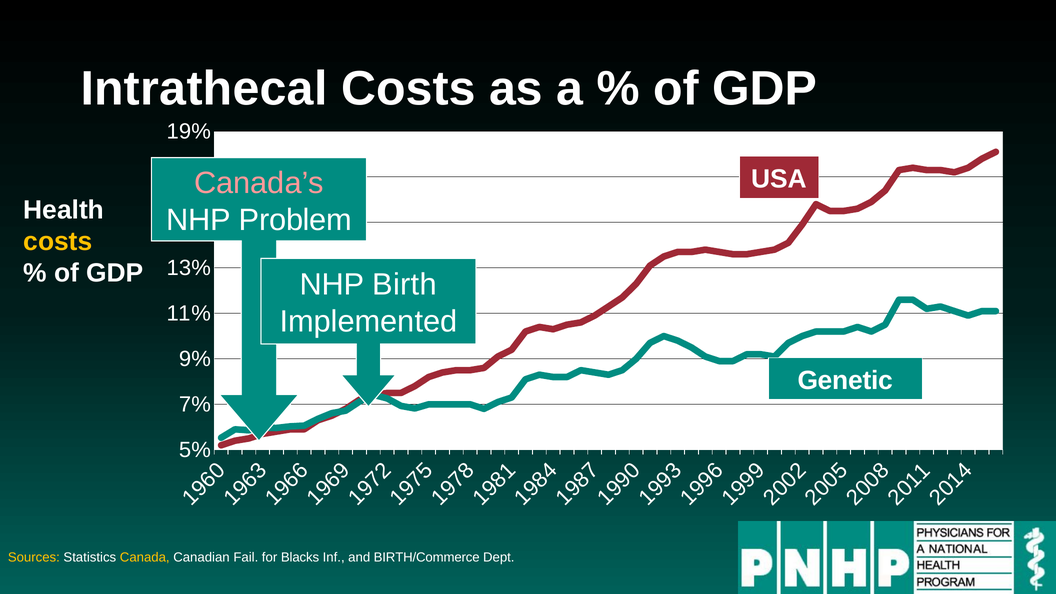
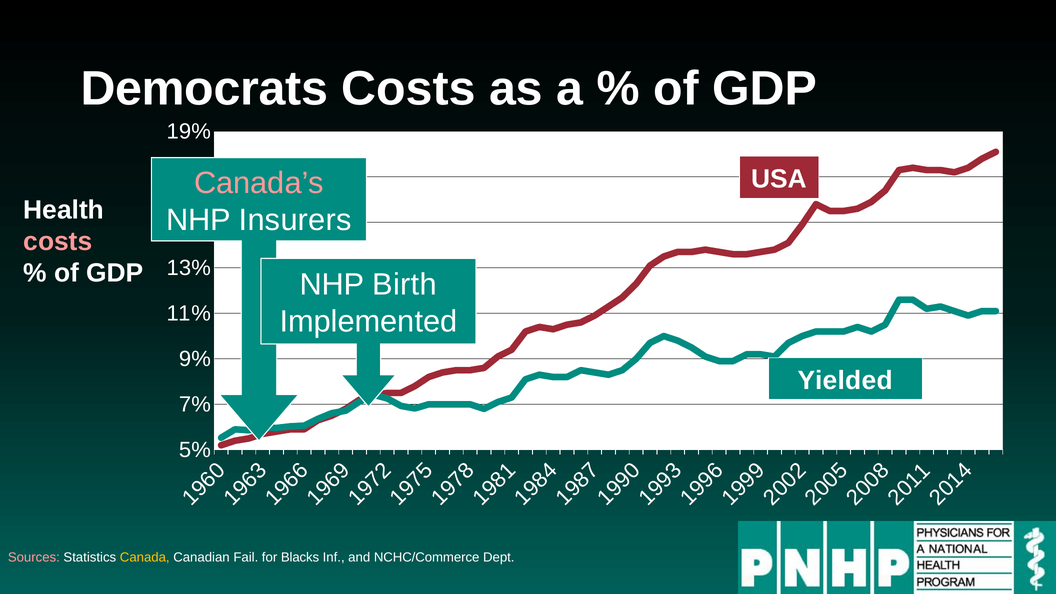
Intrathecal: Intrathecal -> Democrats
Problem: Problem -> Insurers
costs at (58, 241) colour: yellow -> pink
Genetic: Genetic -> Yielded
Sources colour: yellow -> pink
BIRTH/Commerce: BIRTH/Commerce -> NCHC/Commerce
